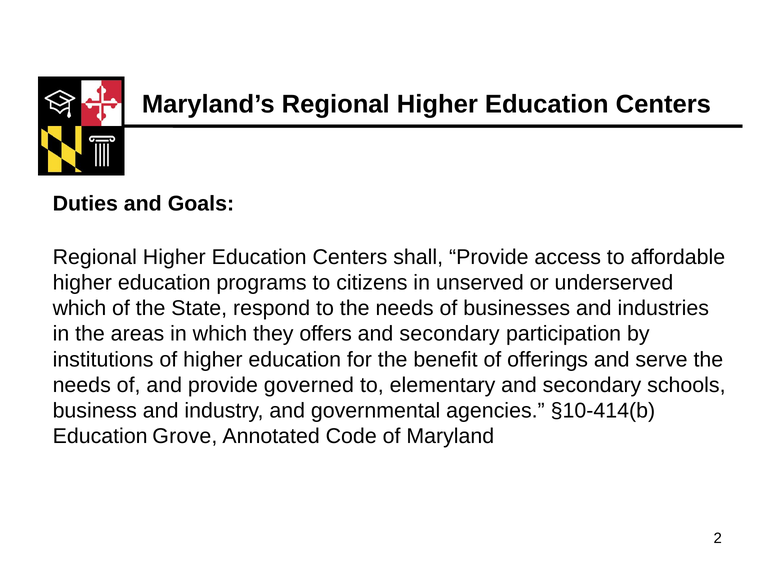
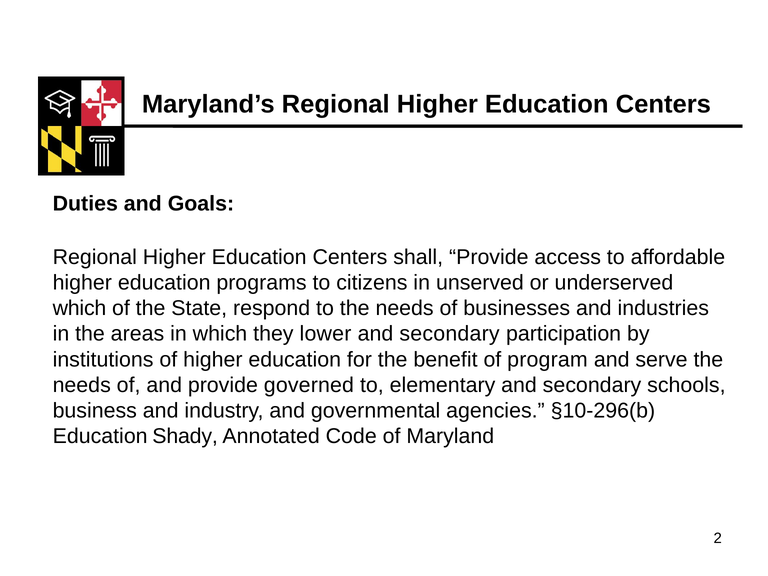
offers: offers -> lower
offerings: offerings -> program
§10-414(b: §10-414(b -> §10-296(b
Grove: Grove -> Shady
